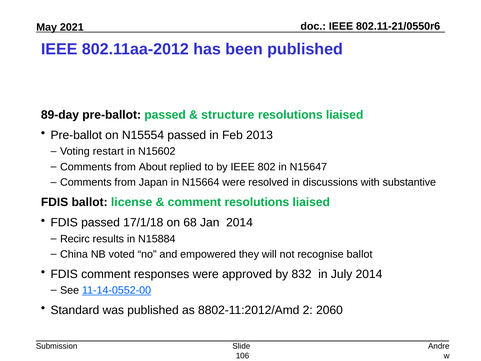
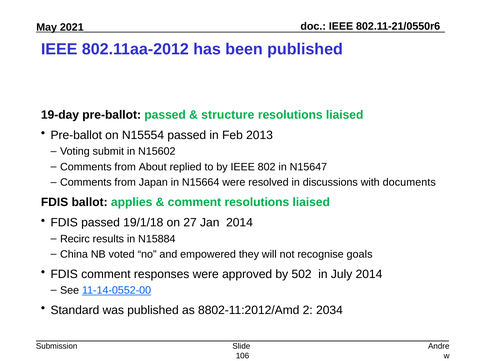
89-day: 89-day -> 19-day
restart: restart -> submit
substantive: substantive -> documents
license: license -> applies
17/1/18: 17/1/18 -> 19/1/18
68: 68 -> 27
recognise ballot: ballot -> goals
832: 832 -> 502
2060: 2060 -> 2034
